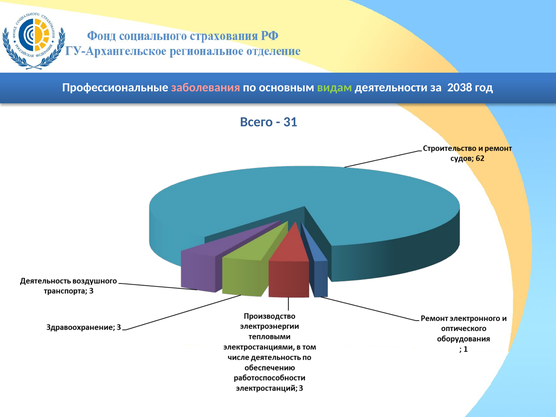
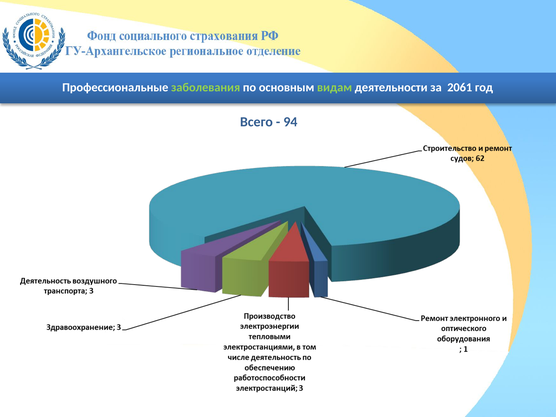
заболевания colour: pink -> light green
2038: 2038 -> 2061
31: 31 -> 94
